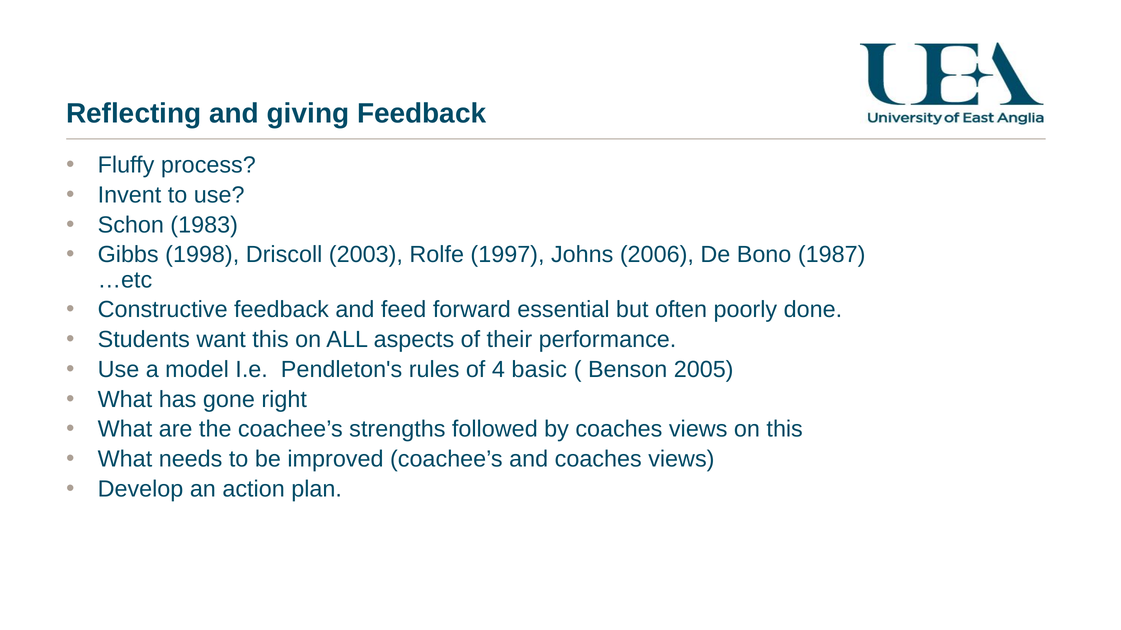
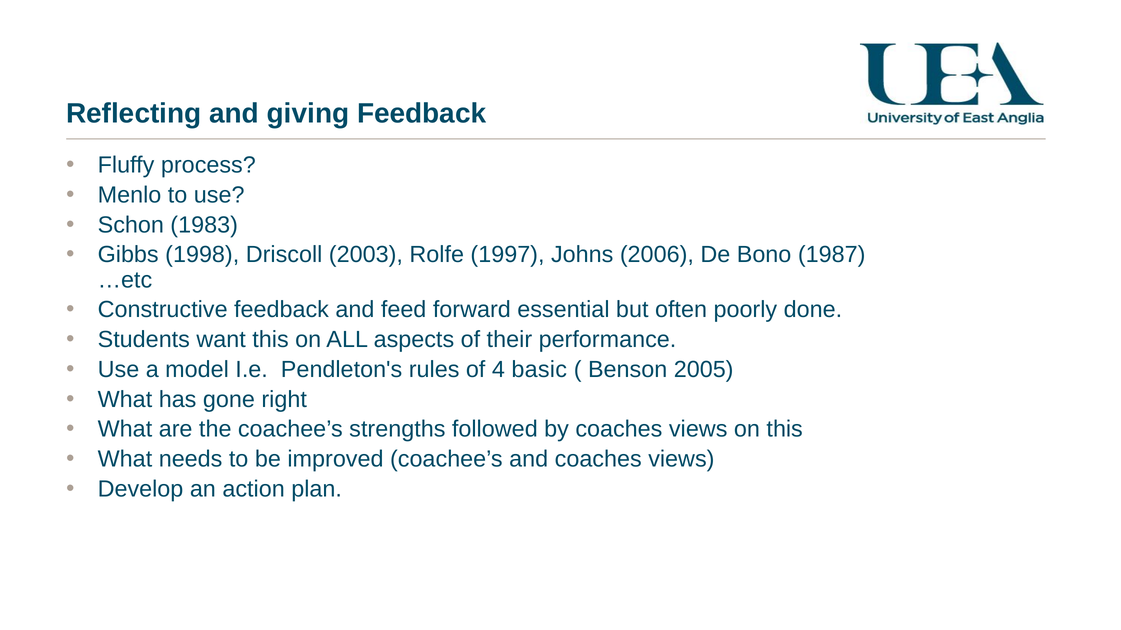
Invent: Invent -> Menlo
